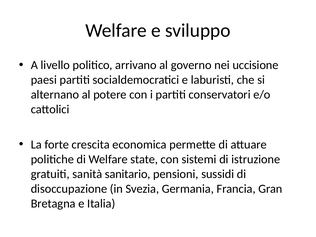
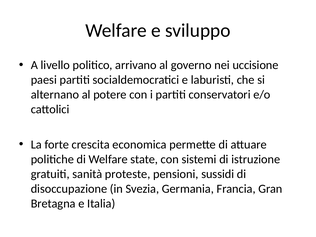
sanitario: sanitario -> proteste
